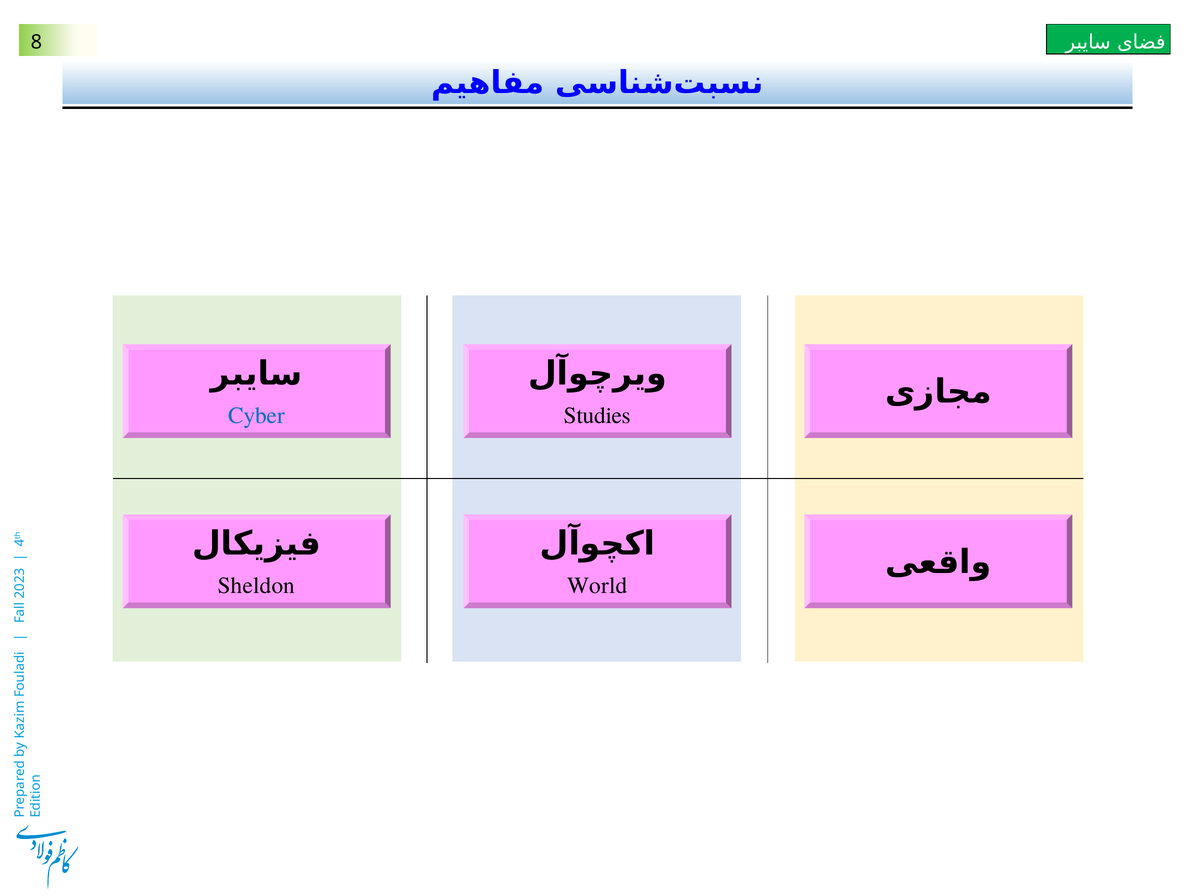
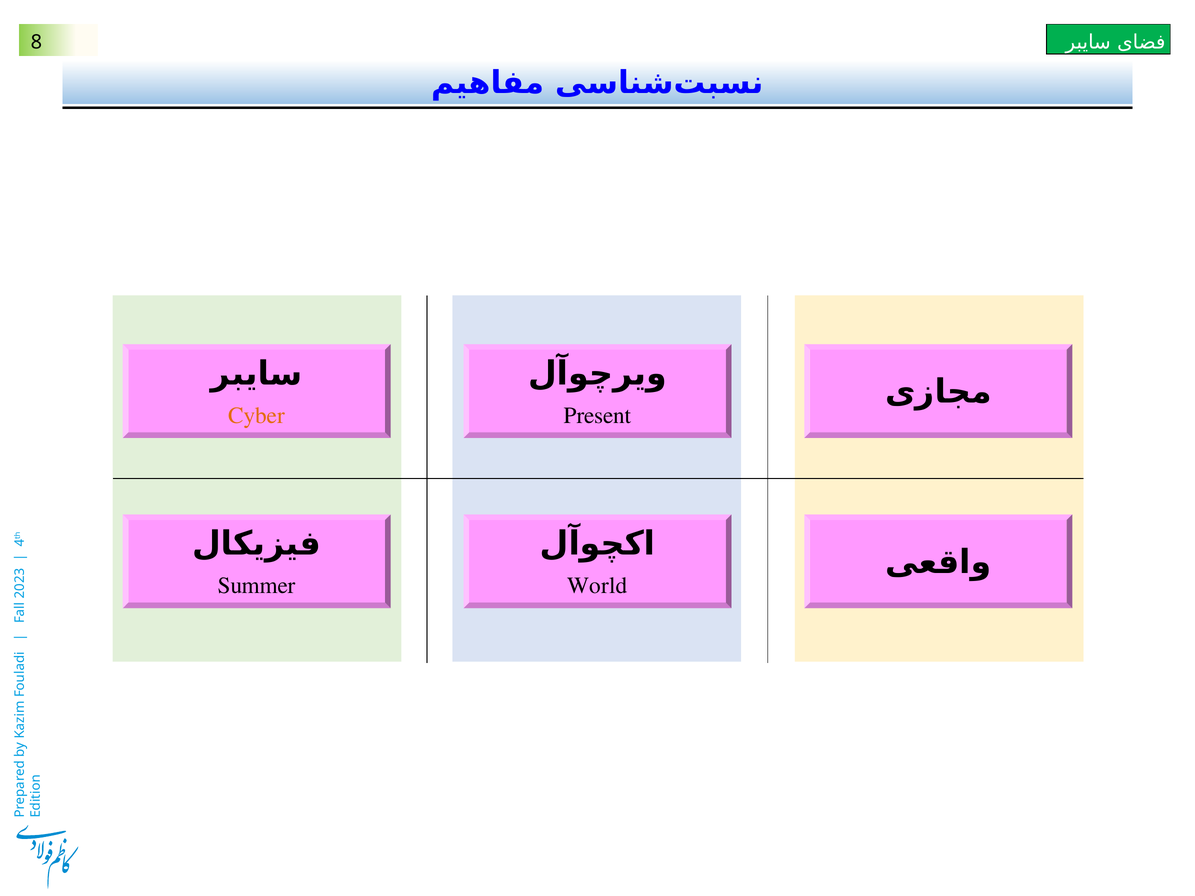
Cyber colour: blue -> orange
Studies: Studies -> Present
Sheldon: Sheldon -> Summer
